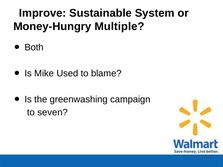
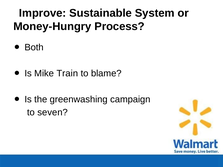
Multiple: Multiple -> Process
Used: Used -> Train
